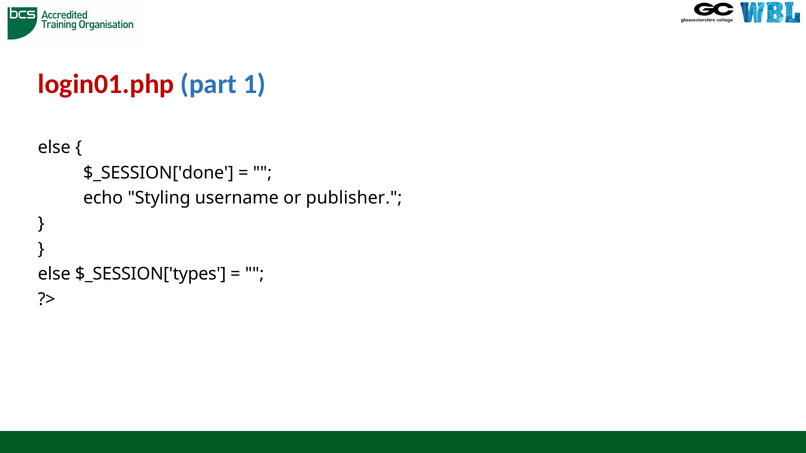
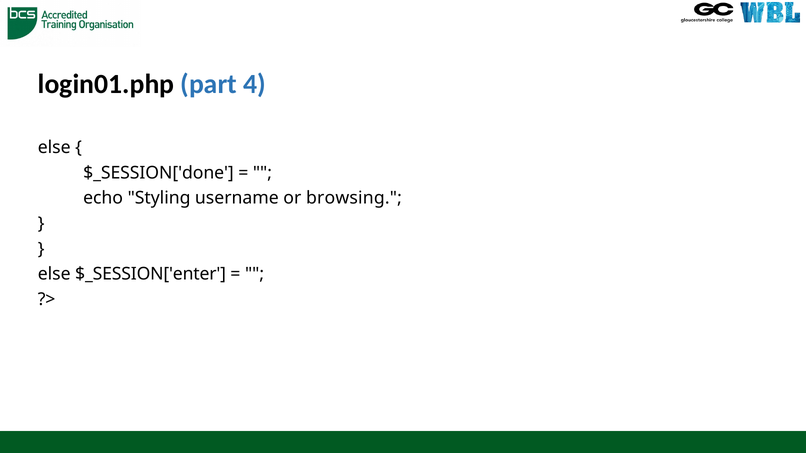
login01.php colour: red -> black
1: 1 -> 4
publisher: publisher -> browsing
$_SESSION['types: $_SESSION['types -> $_SESSION['enter
